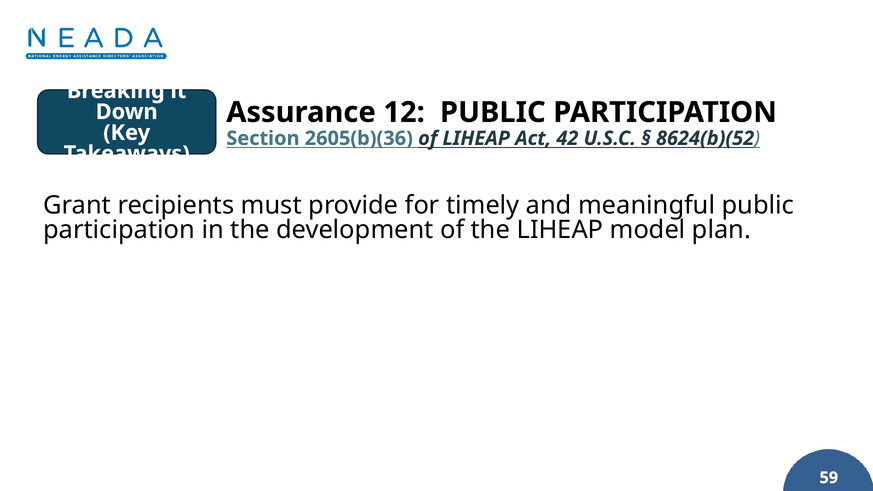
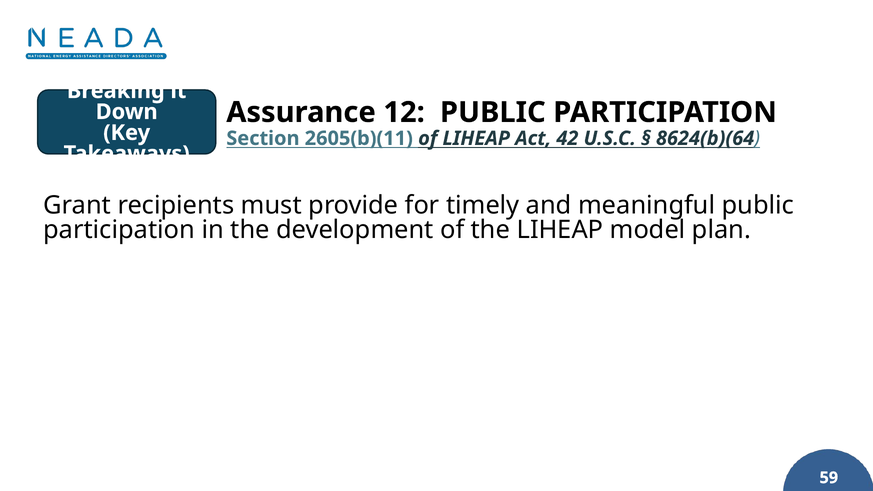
2605(b)(36: 2605(b)(36 -> 2605(b)(11
8624(b)(52: 8624(b)(52 -> 8624(b)(64
